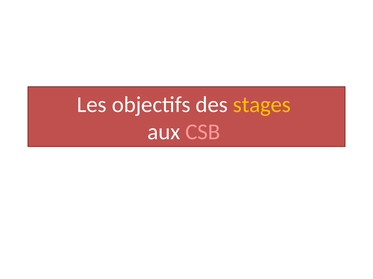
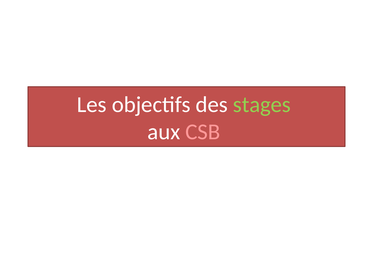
stages colour: yellow -> light green
